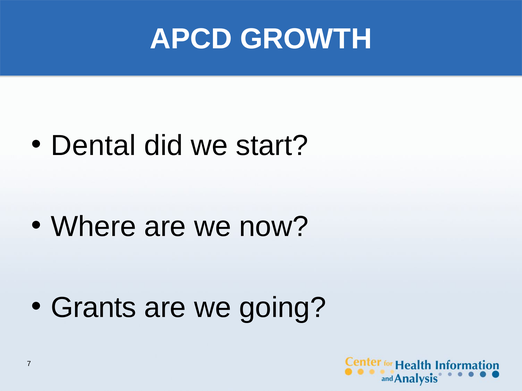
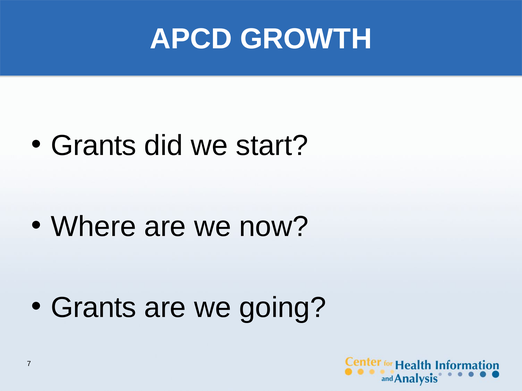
Dental at (93, 146): Dental -> Grants
